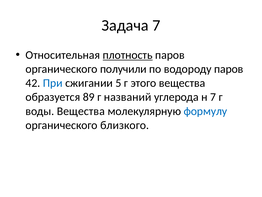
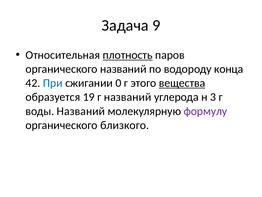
Задача 7: 7 -> 9
органического получили: получили -> названий
водороду паров: паров -> конца
5: 5 -> 0
вещества at (182, 83) underline: none -> present
89: 89 -> 19
н 7: 7 -> 3
воды Вещества: Вещества -> Названий
формулу colour: blue -> purple
